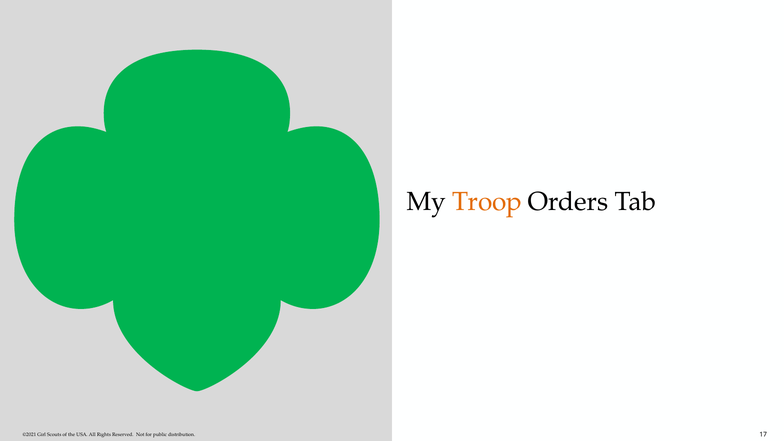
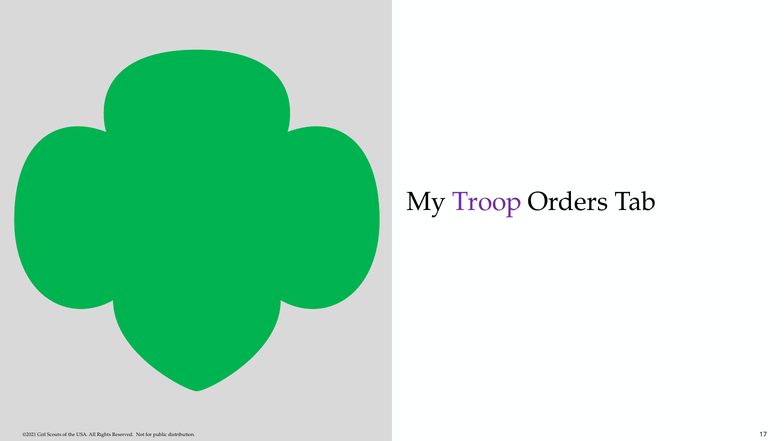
Troop colour: orange -> purple
